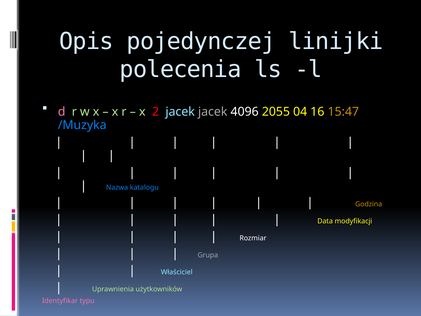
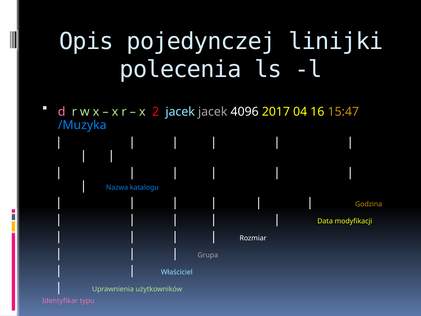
2055: 2055 -> 2017
